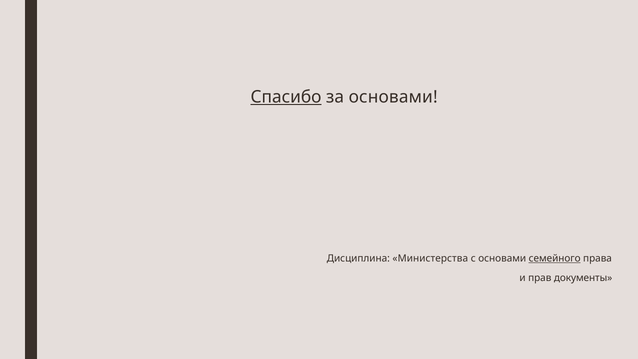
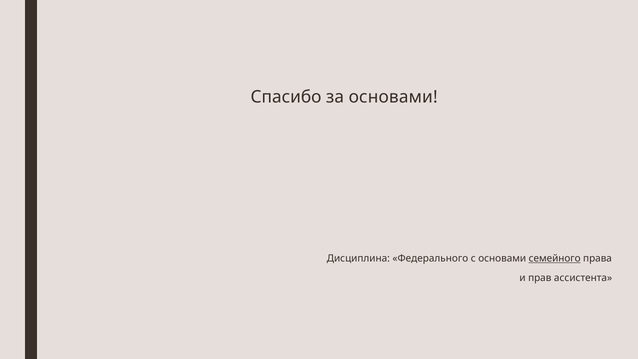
Спасибо underline: present -> none
Министерства: Министерства -> Федерального
документы: документы -> ассистента
